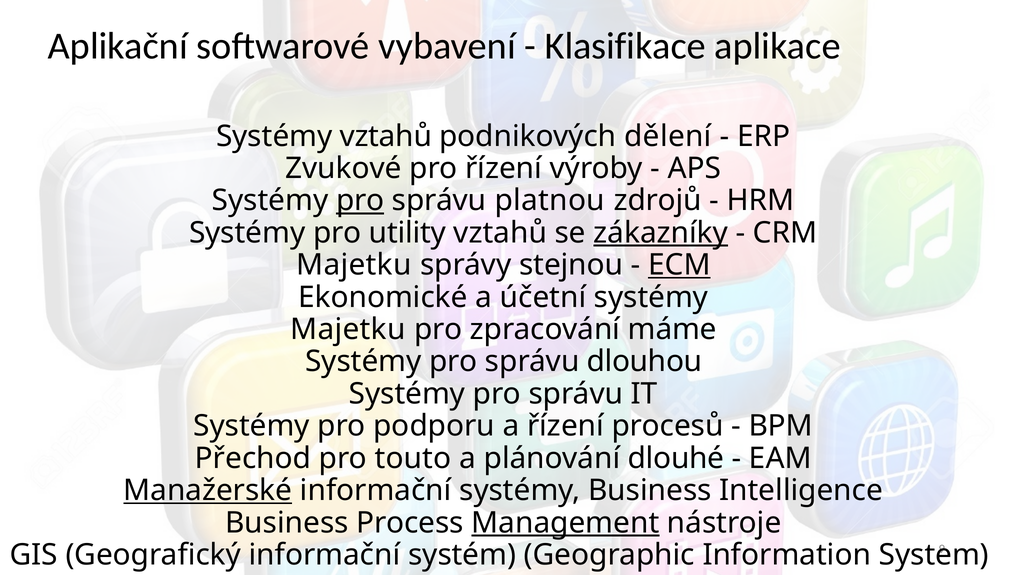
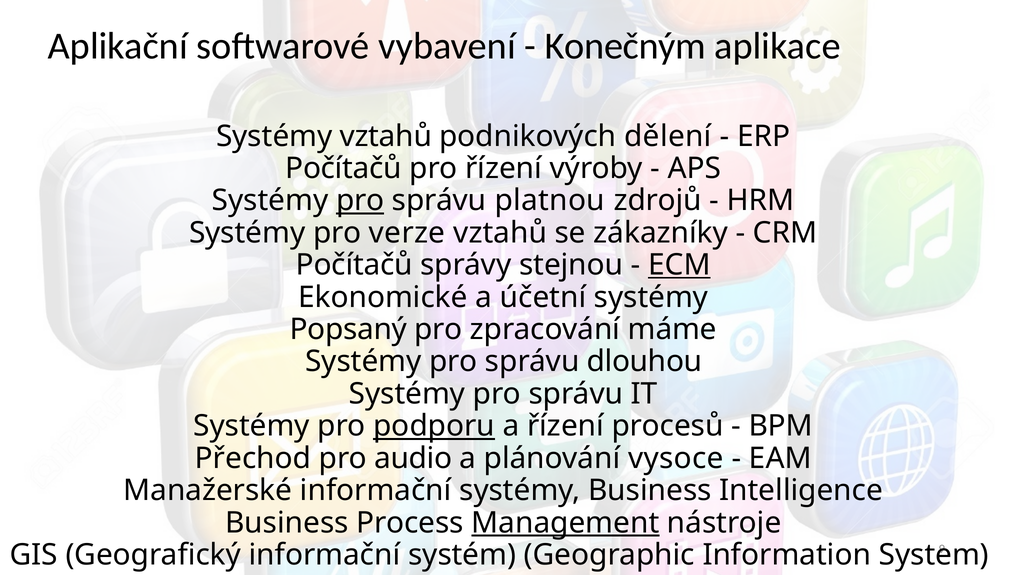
Klasifikace: Klasifikace -> Konečným
Zvukové at (343, 169): Zvukové -> Počítačů
utility: utility -> verze
zákazníky underline: present -> none
Majetku at (354, 265): Majetku -> Počítačů
Majetku at (348, 330): Majetku -> Popsaný
podporu underline: none -> present
touto: touto -> audio
dlouhé: dlouhé -> vysoce
Manažerské underline: present -> none
